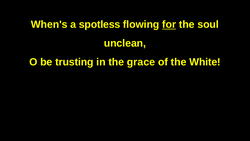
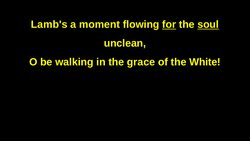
When's: When's -> Lamb's
spotless: spotless -> moment
soul underline: none -> present
trusting: trusting -> walking
